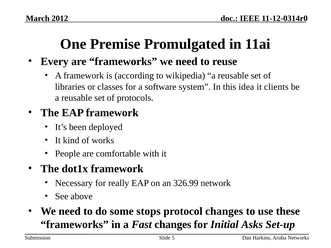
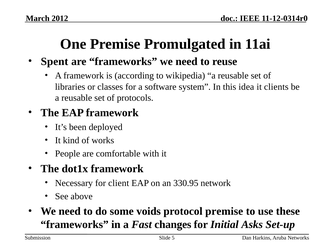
Every: Every -> Spent
really: really -> client
326.99: 326.99 -> 330.95
stops: stops -> voids
protocol changes: changes -> premise
